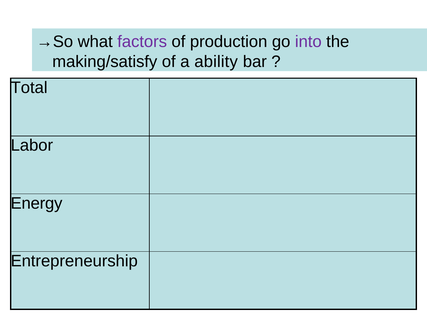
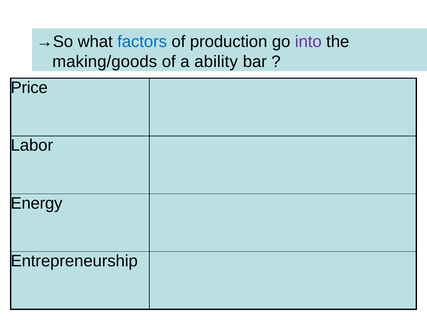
factors colour: purple -> blue
making/satisfy: making/satisfy -> making/goods
Total: Total -> Price
